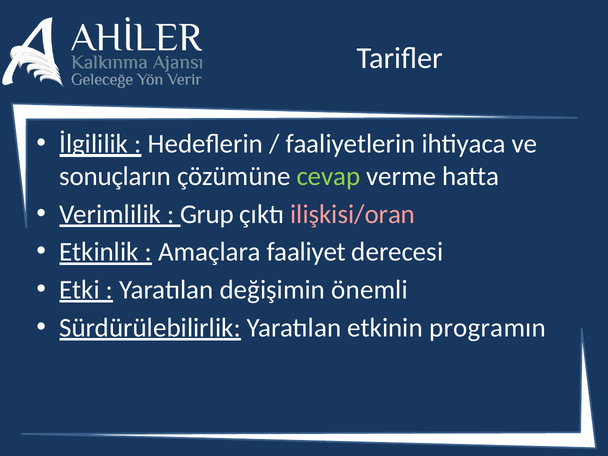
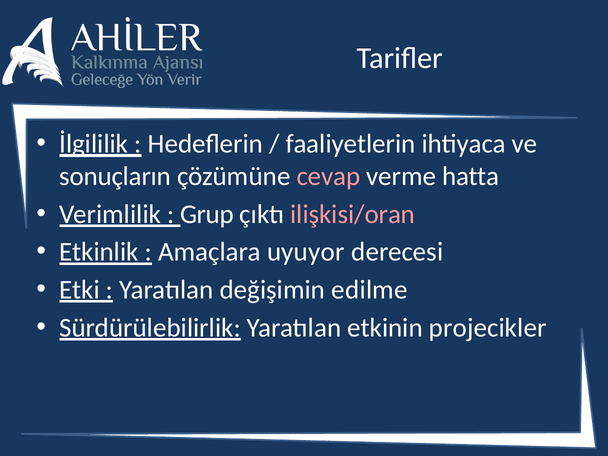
cevap colour: light green -> pink
faaliyet: faaliyet -> uyuyor
önemli: önemli -> edilme
programın: programın -> projecikler
